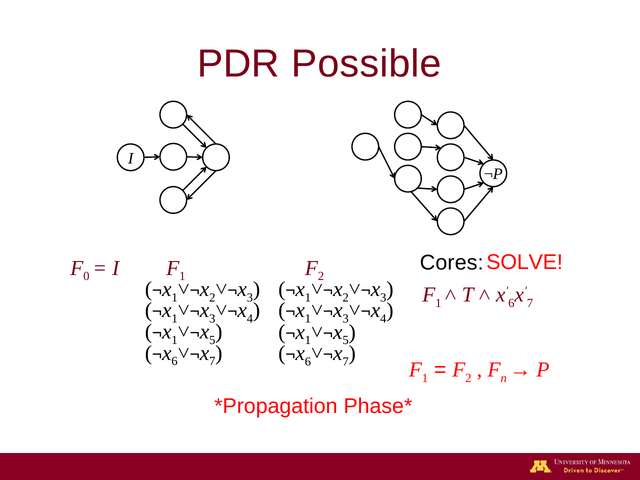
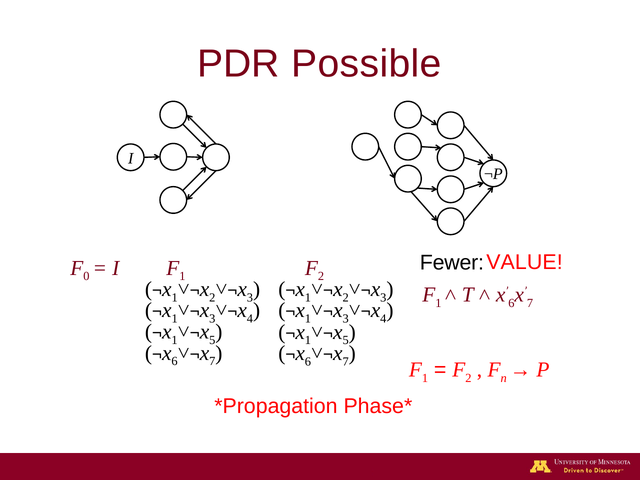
SOLVE: SOLVE -> VALUE
Cores: Cores -> Fewer
